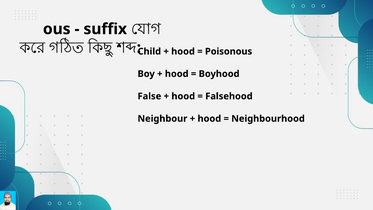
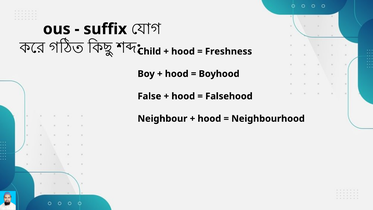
Poisonous: Poisonous -> Freshness
